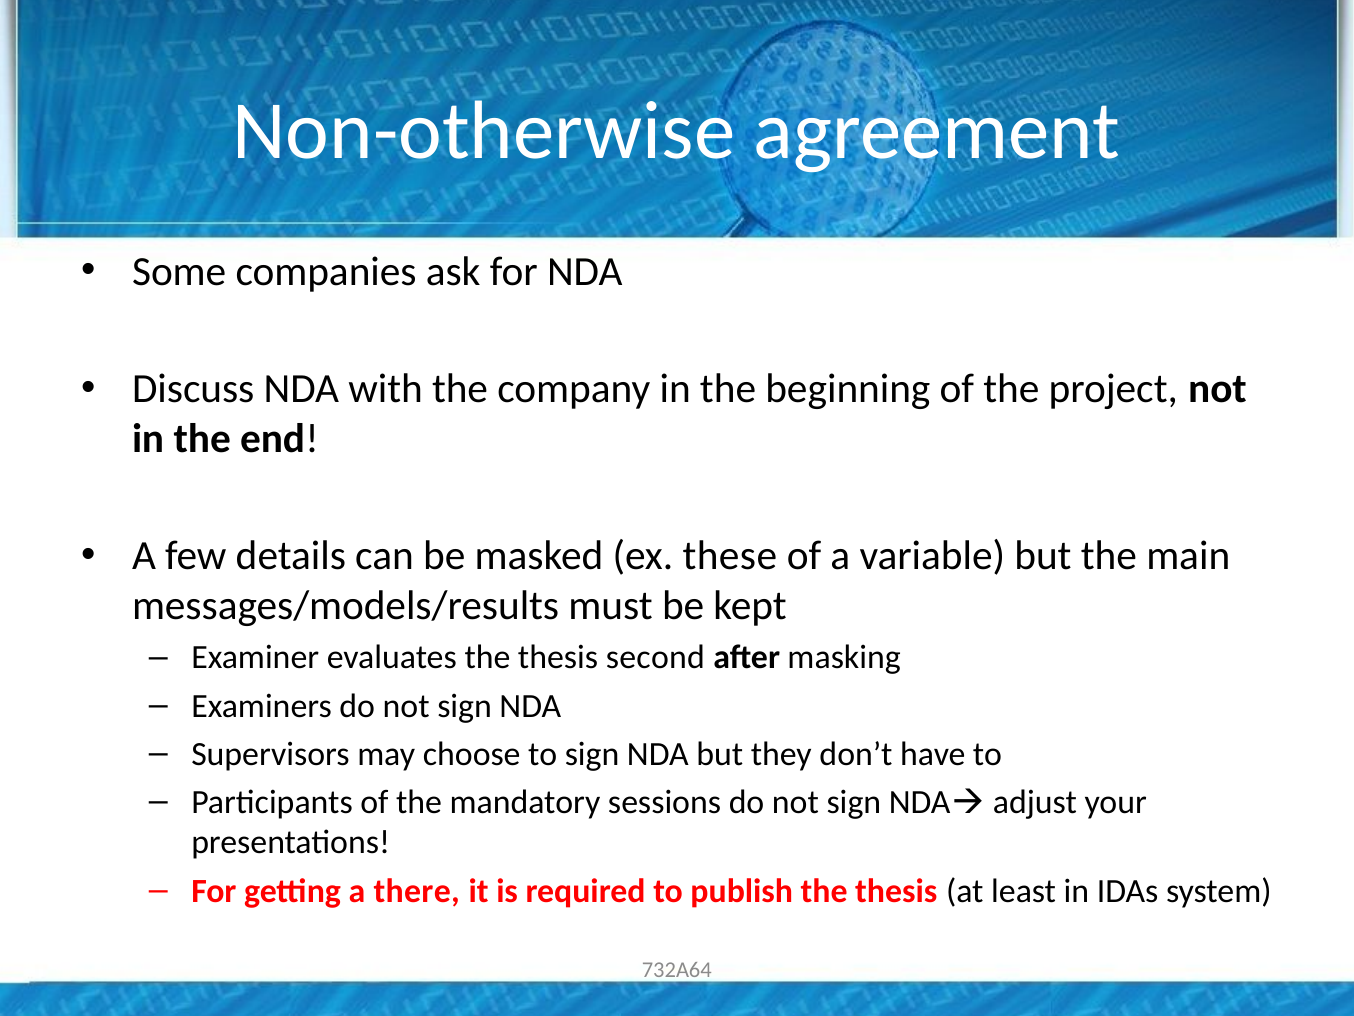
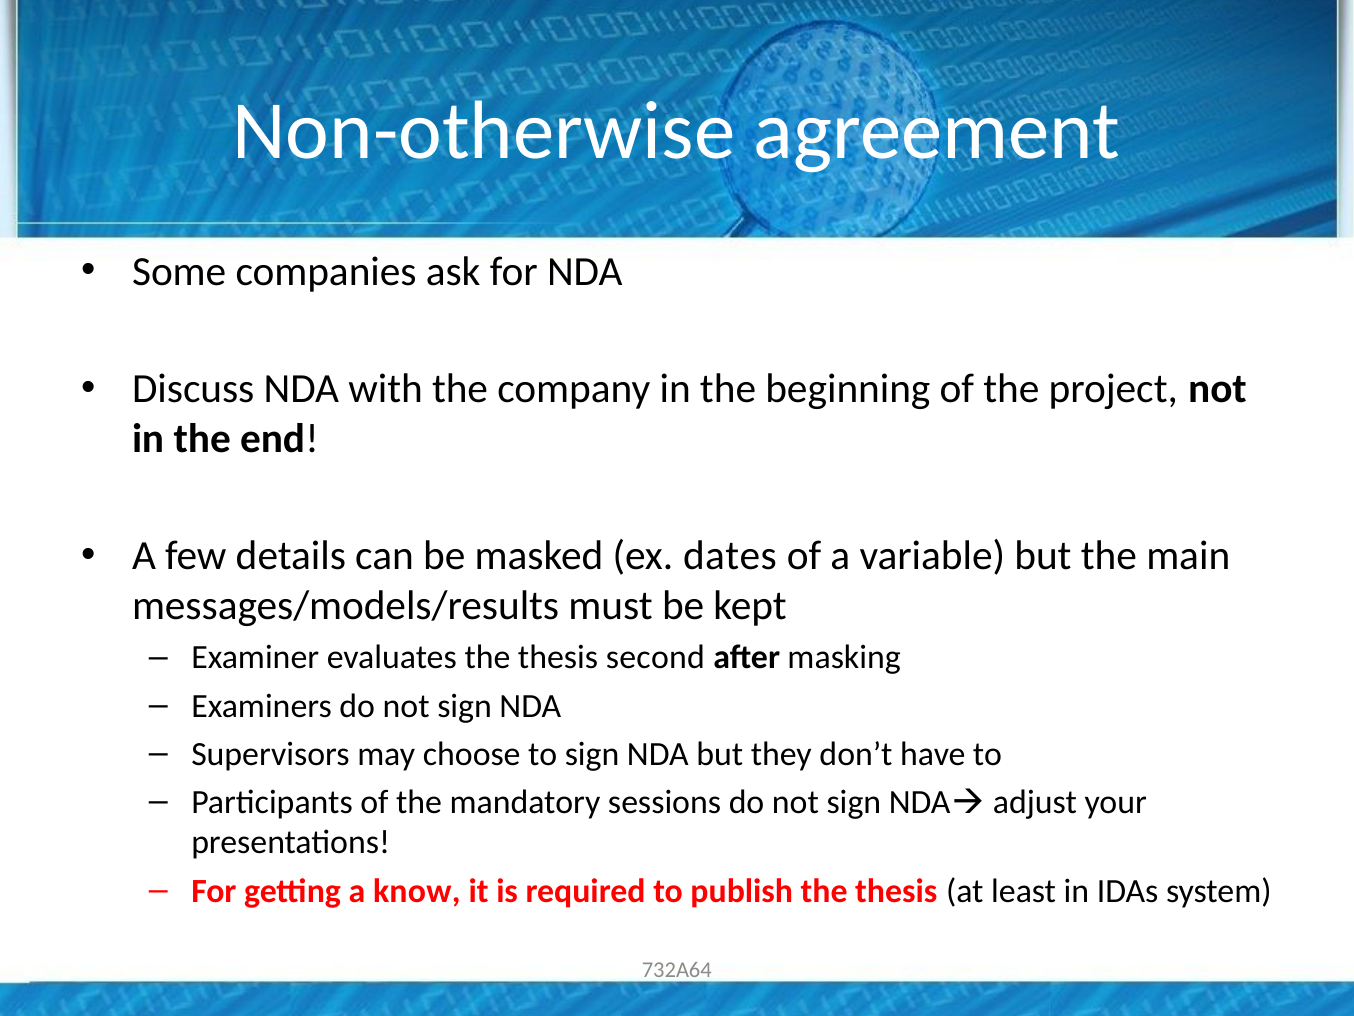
these: these -> dates
there: there -> know
